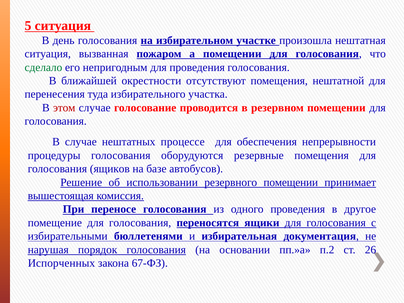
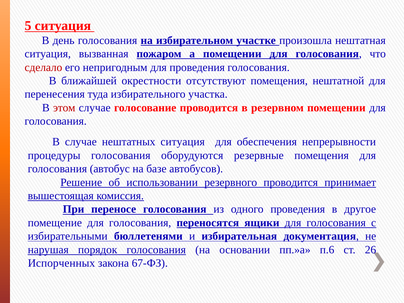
сделало colour: green -> red
нештатных процессе: процессе -> ситуация
ящиков: ящиков -> автобус
резервного помещении: помещении -> проводится
п.2: п.2 -> п.6
